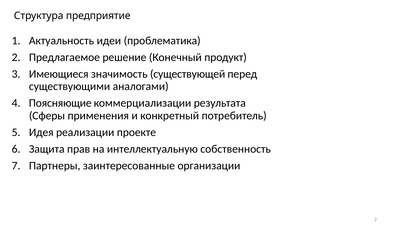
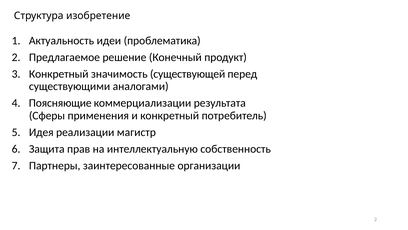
предприятие: предприятие -> изобретение
Имеющиеся at (59, 74): Имеющиеся -> Конкретный
проекте: проекте -> магистр
